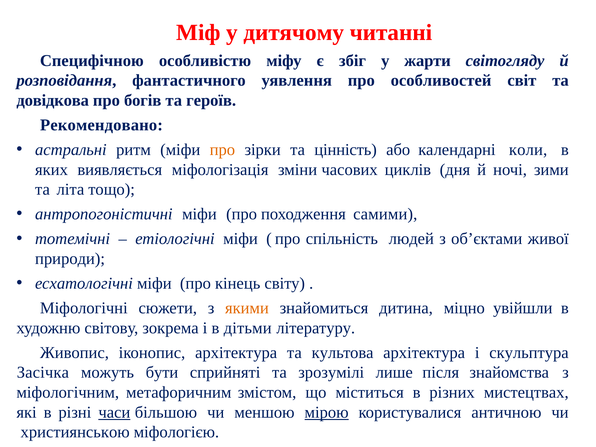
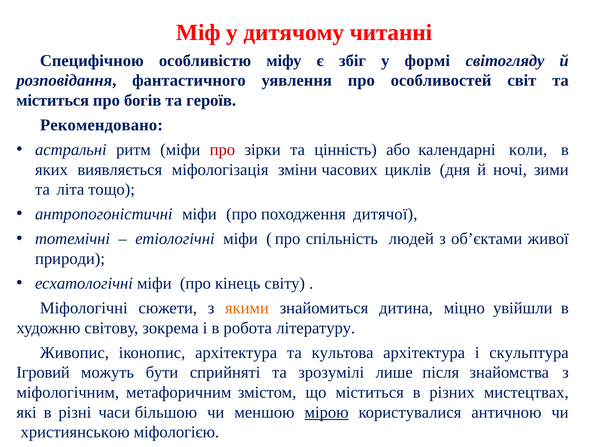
жарти: жарти -> формі
довідкова at (53, 100): довідкова -> міститься
про at (222, 150) colour: orange -> red
самими: самими -> дитячої
дітьми: дітьми -> робота
Засічка: Засічка -> Ігровий
часи underline: present -> none
